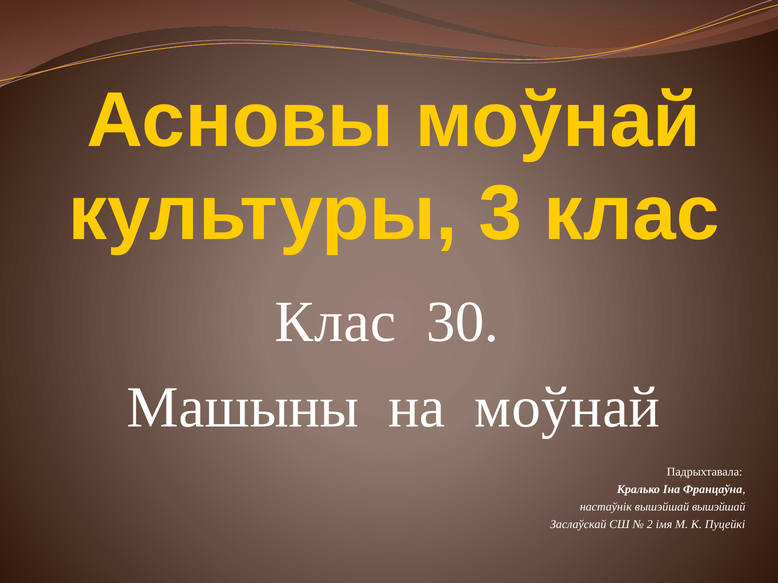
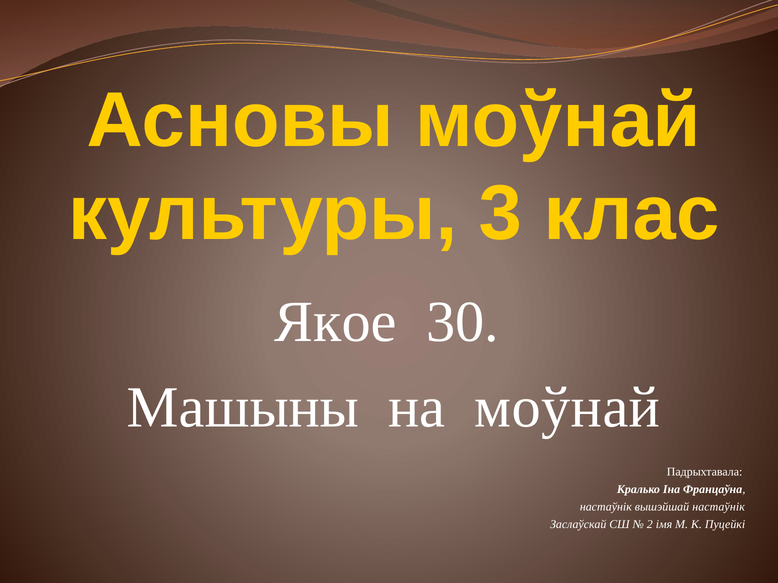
Клас at (335, 323): Клас -> Якое
вышэйшай вышэйшай: вышэйшай -> настаўнік
